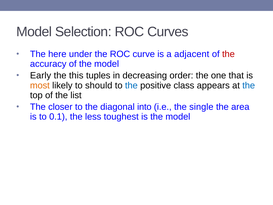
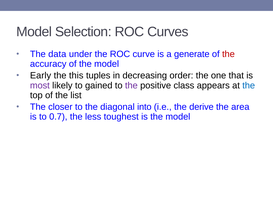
here: here -> data
adjacent: adjacent -> generate
most colour: orange -> purple
should: should -> gained
the at (131, 85) colour: blue -> purple
single: single -> derive
0.1: 0.1 -> 0.7
